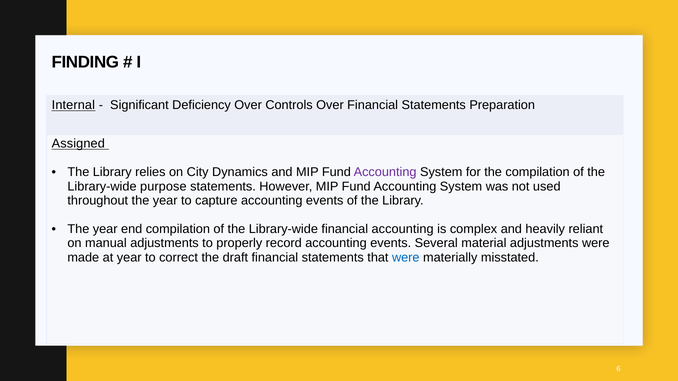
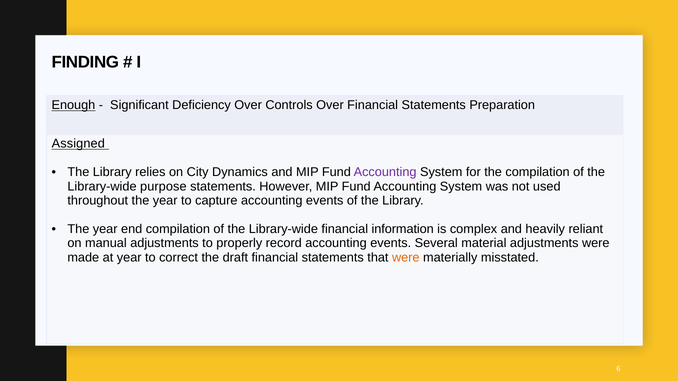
Internal: Internal -> Enough
financial accounting: accounting -> information
were at (406, 258) colour: blue -> orange
